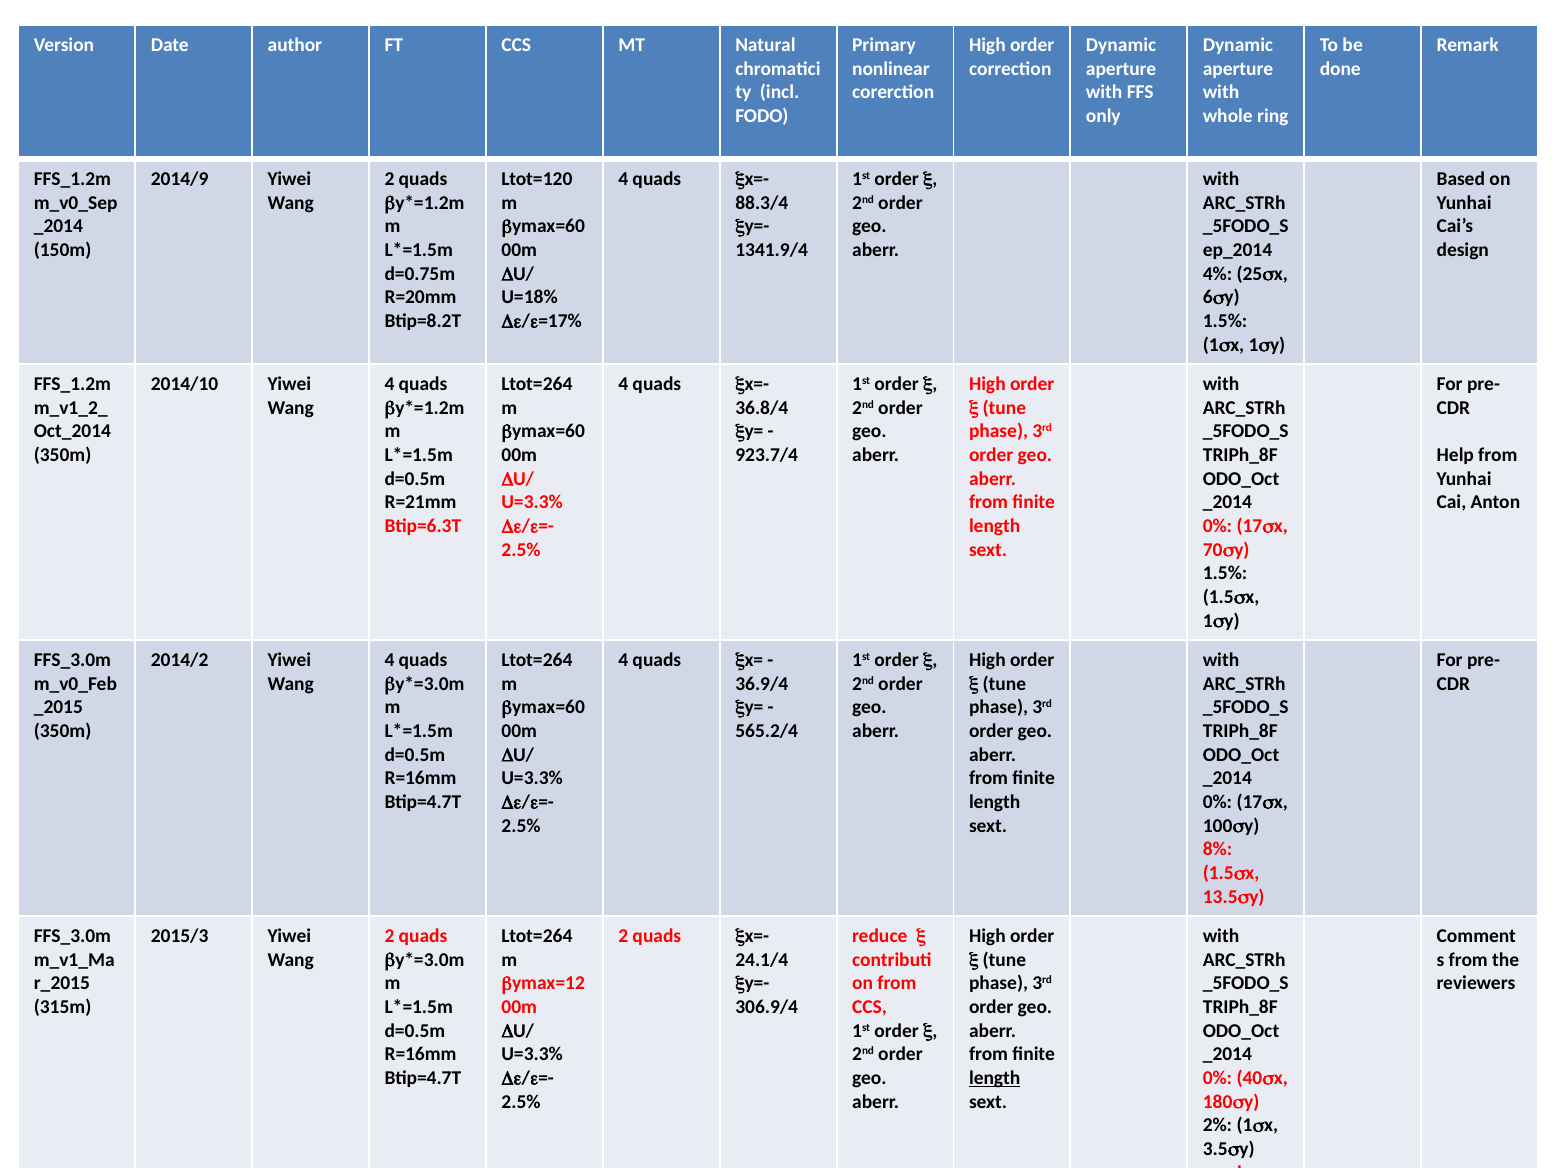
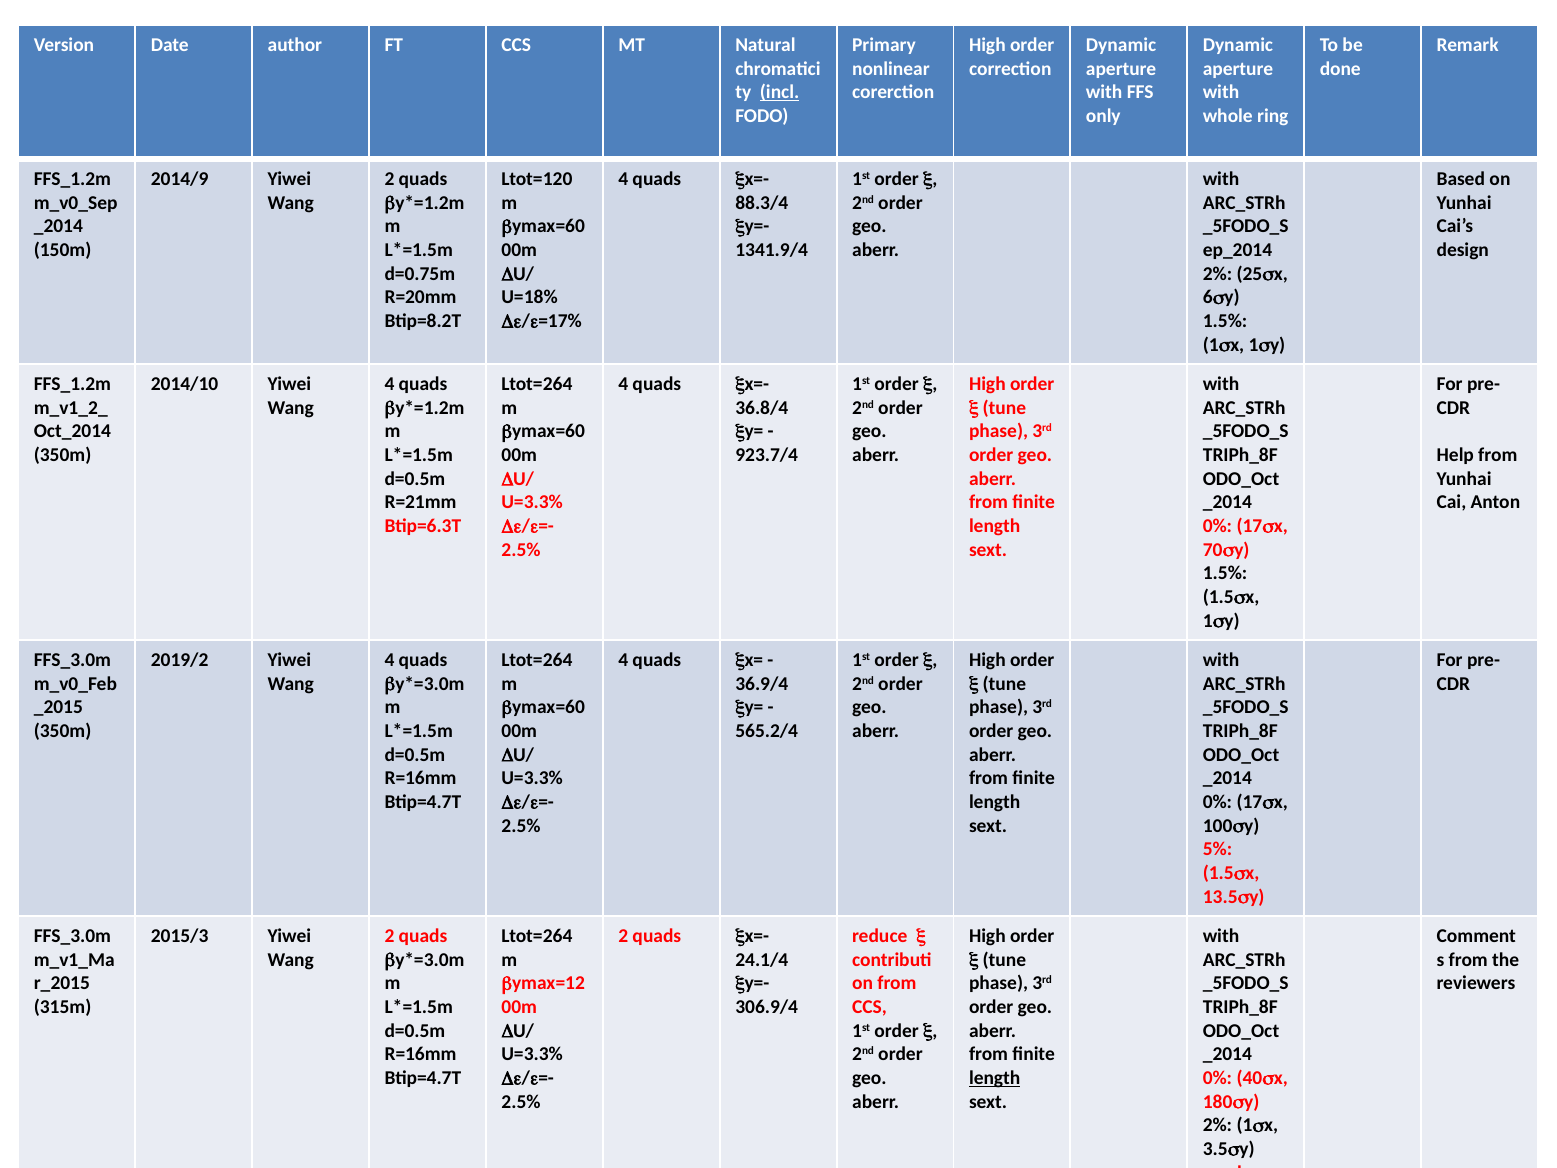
incl underline: none -> present
4% at (1218, 274): 4% -> 2%
2014/2: 2014/2 -> 2019/2
8%: 8% -> 5%
